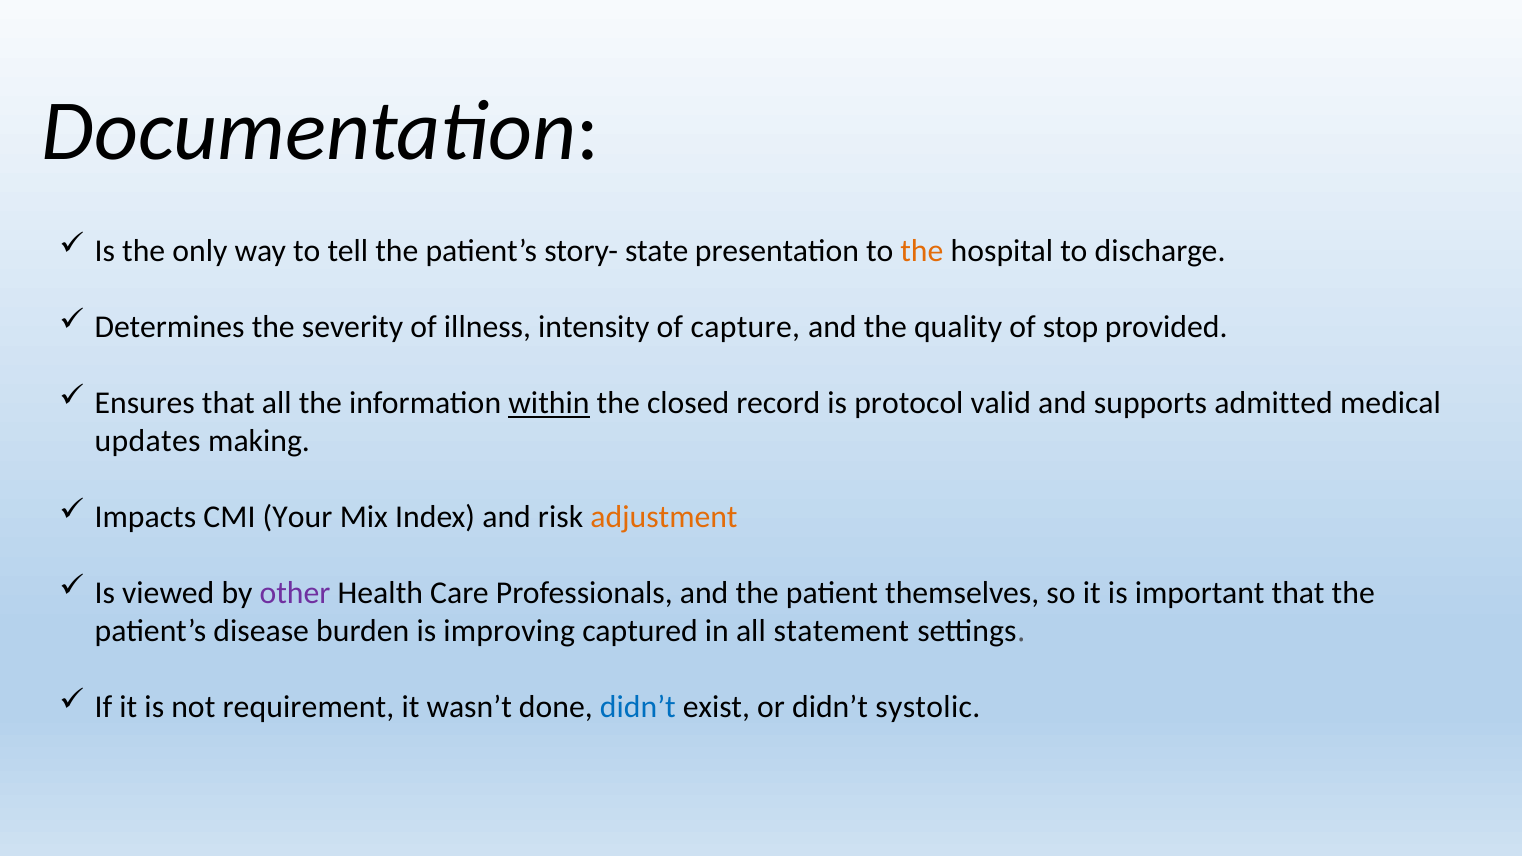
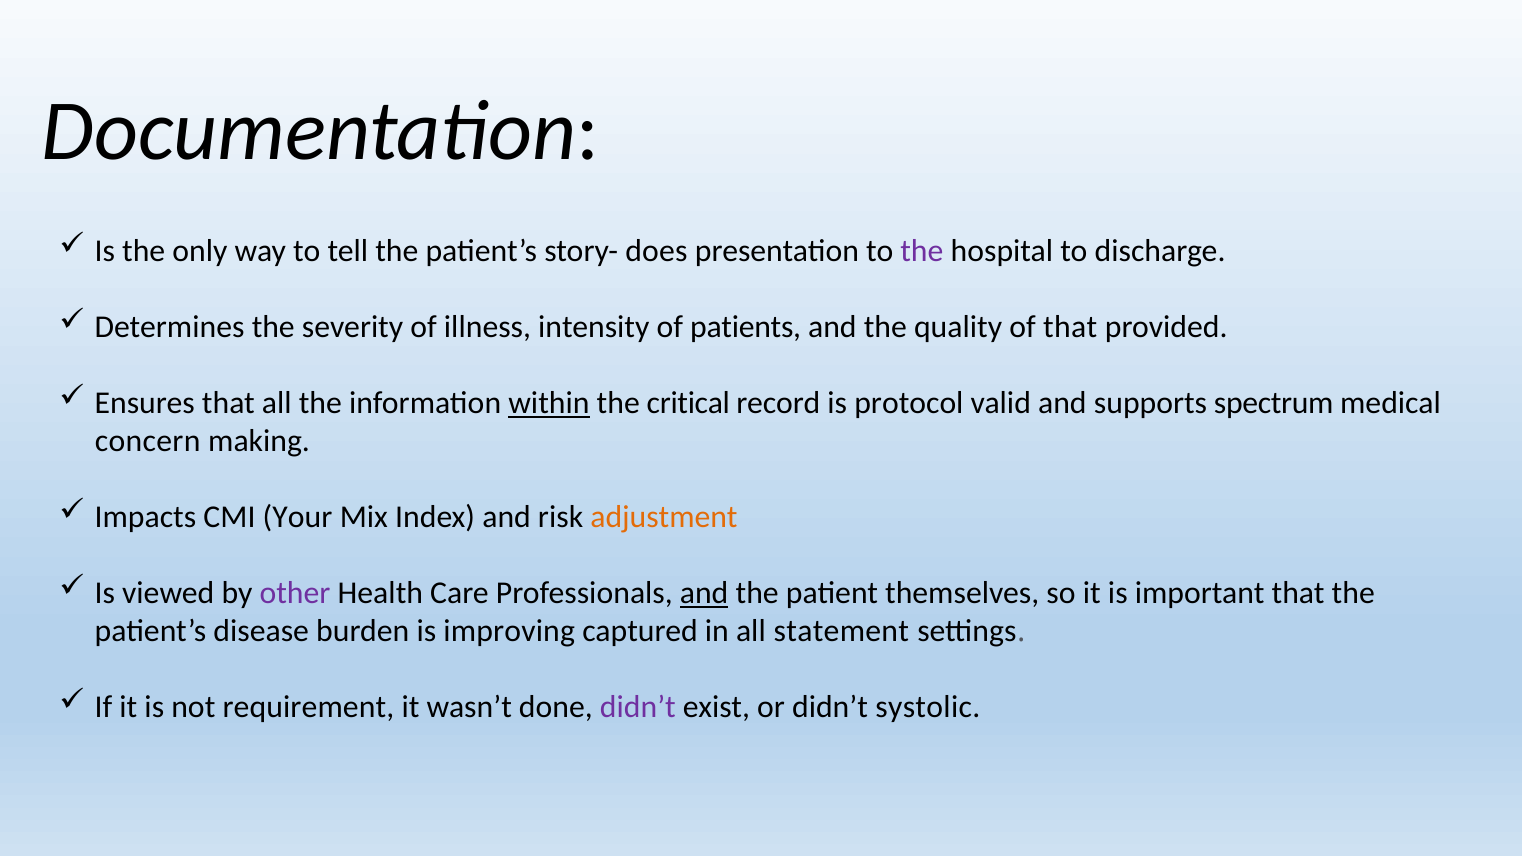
state: state -> does
the at (922, 251) colour: orange -> purple
capture: capture -> patients
of stop: stop -> that
closed: closed -> critical
admitted: admitted -> spectrum
updates: updates -> concern
and at (704, 593) underline: none -> present
didn’t at (638, 708) colour: blue -> purple
